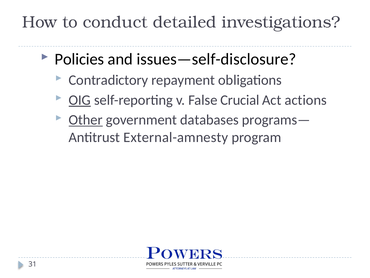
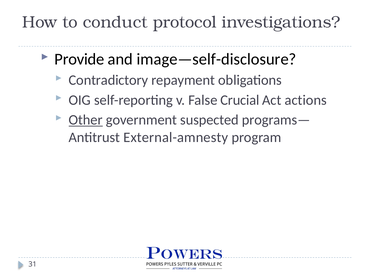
detailed: detailed -> protocol
Policies: Policies -> Provide
issues—self-disclosure: issues—self-disclosure -> image—self-disclosure
OIG underline: present -> none
databases: databases -> suspected
